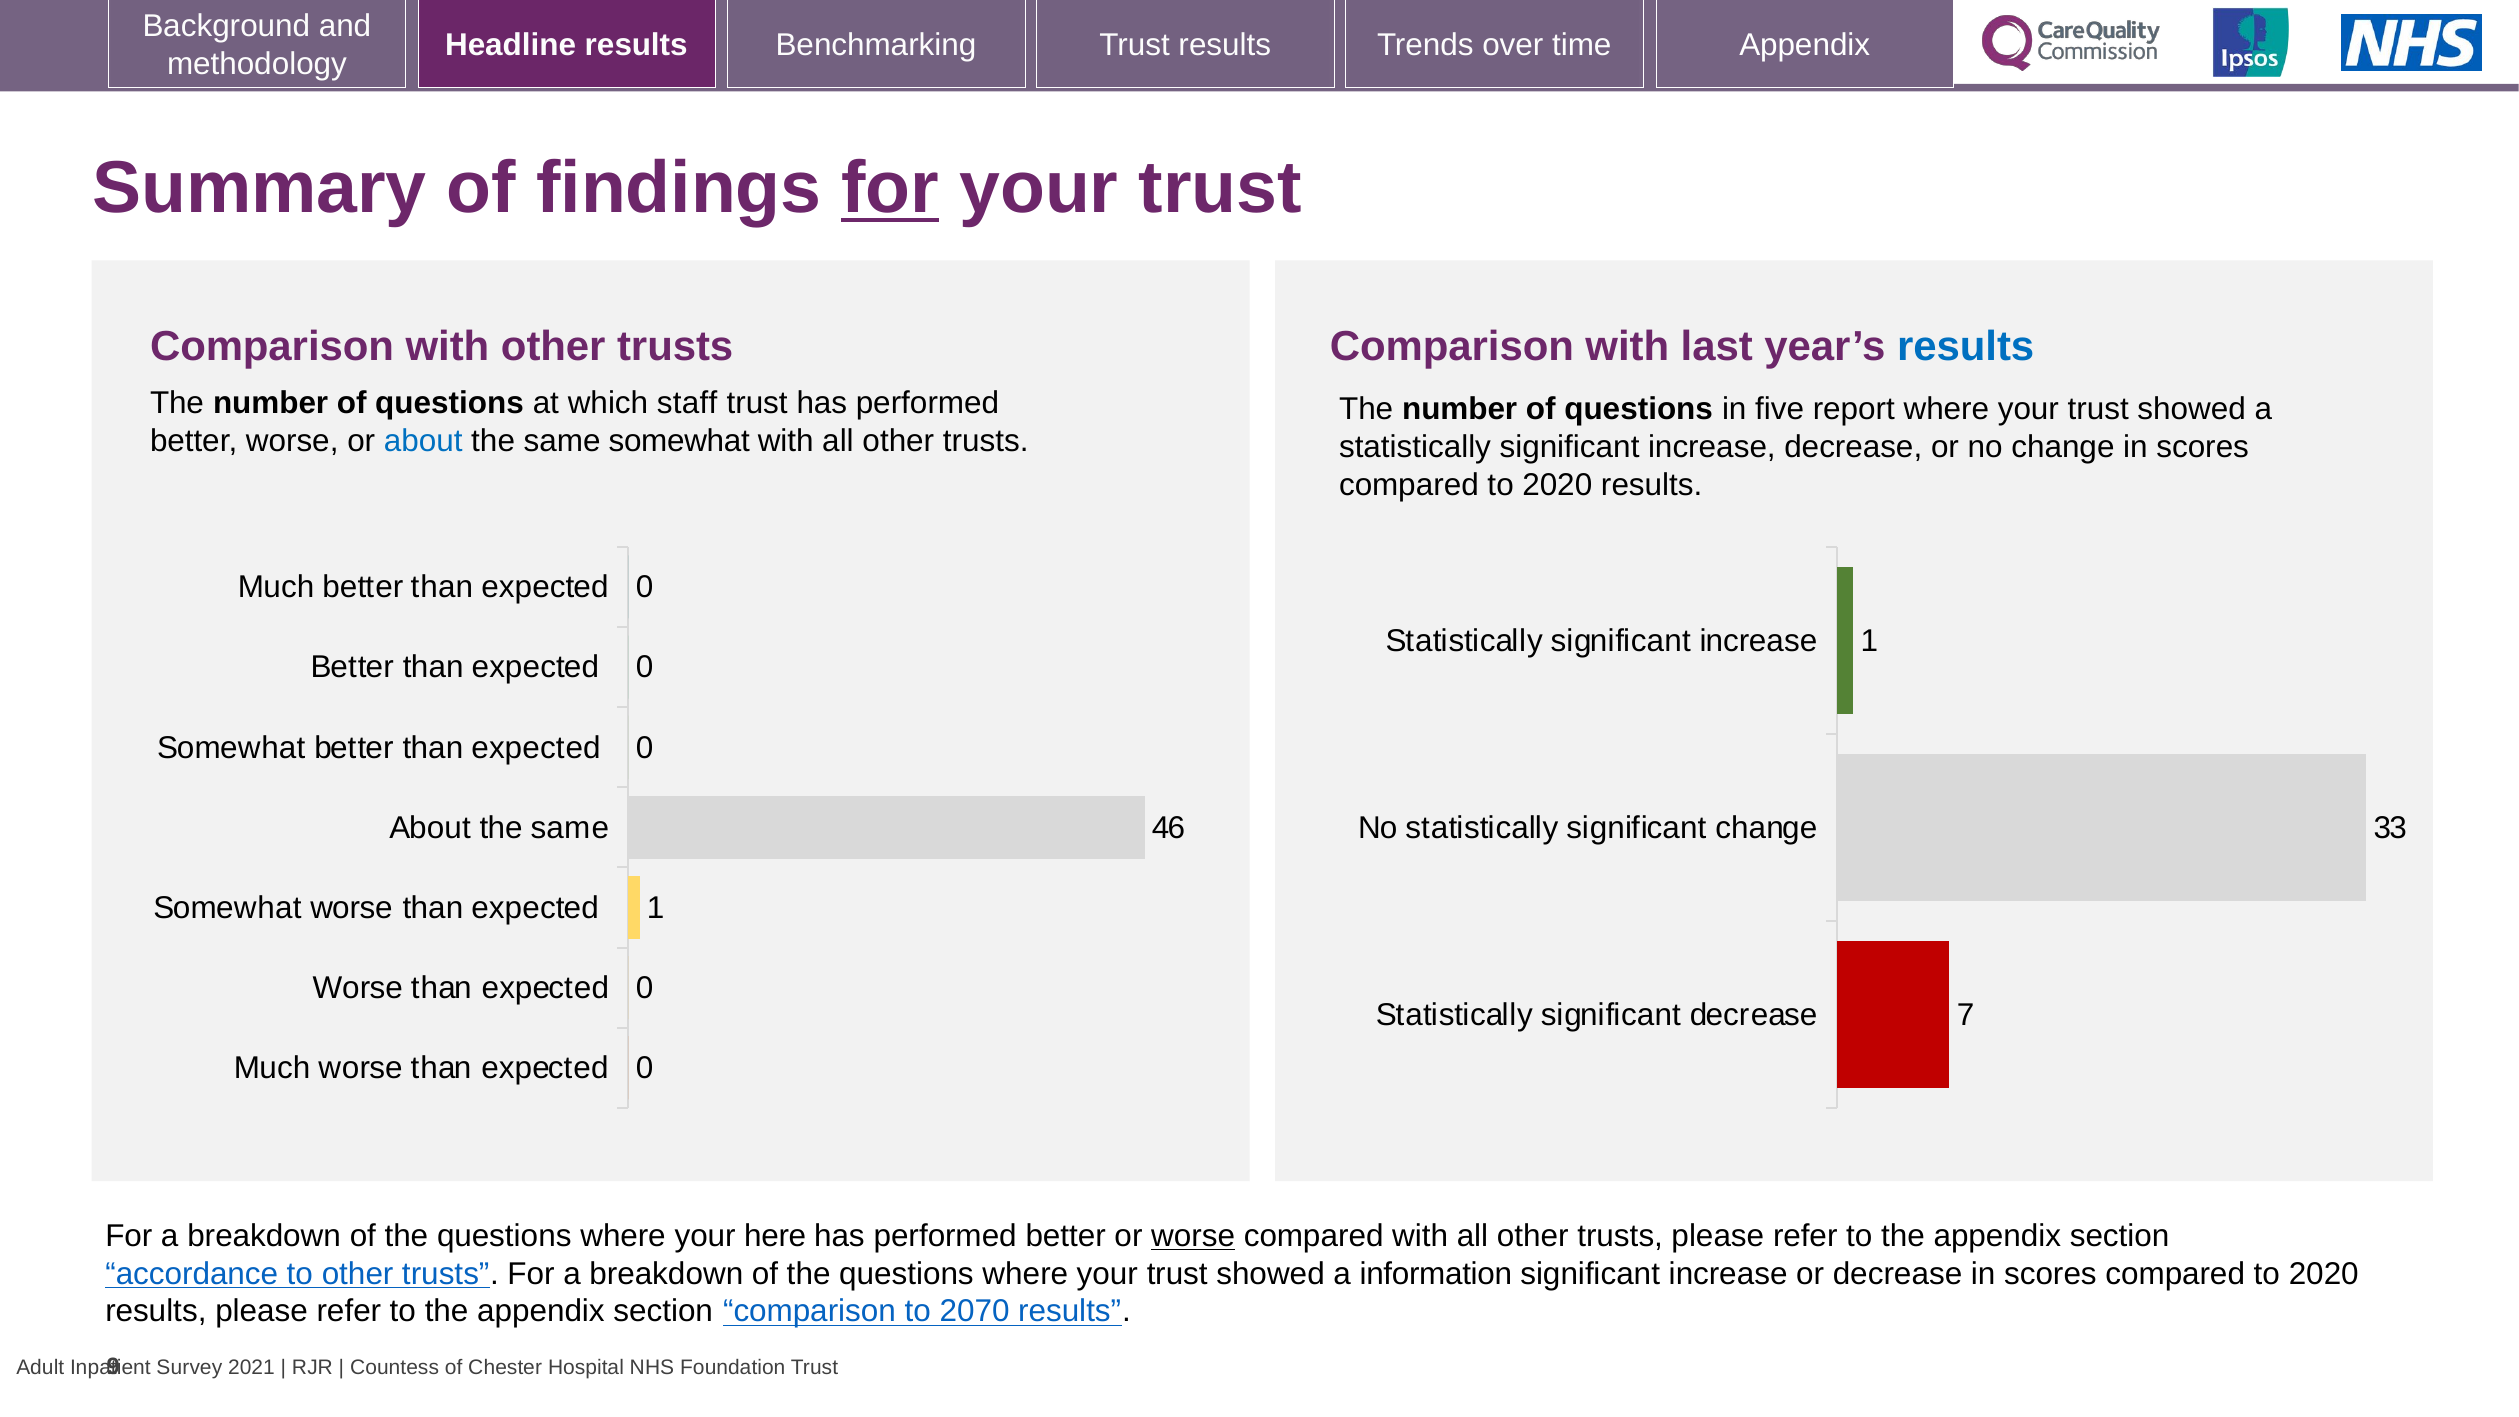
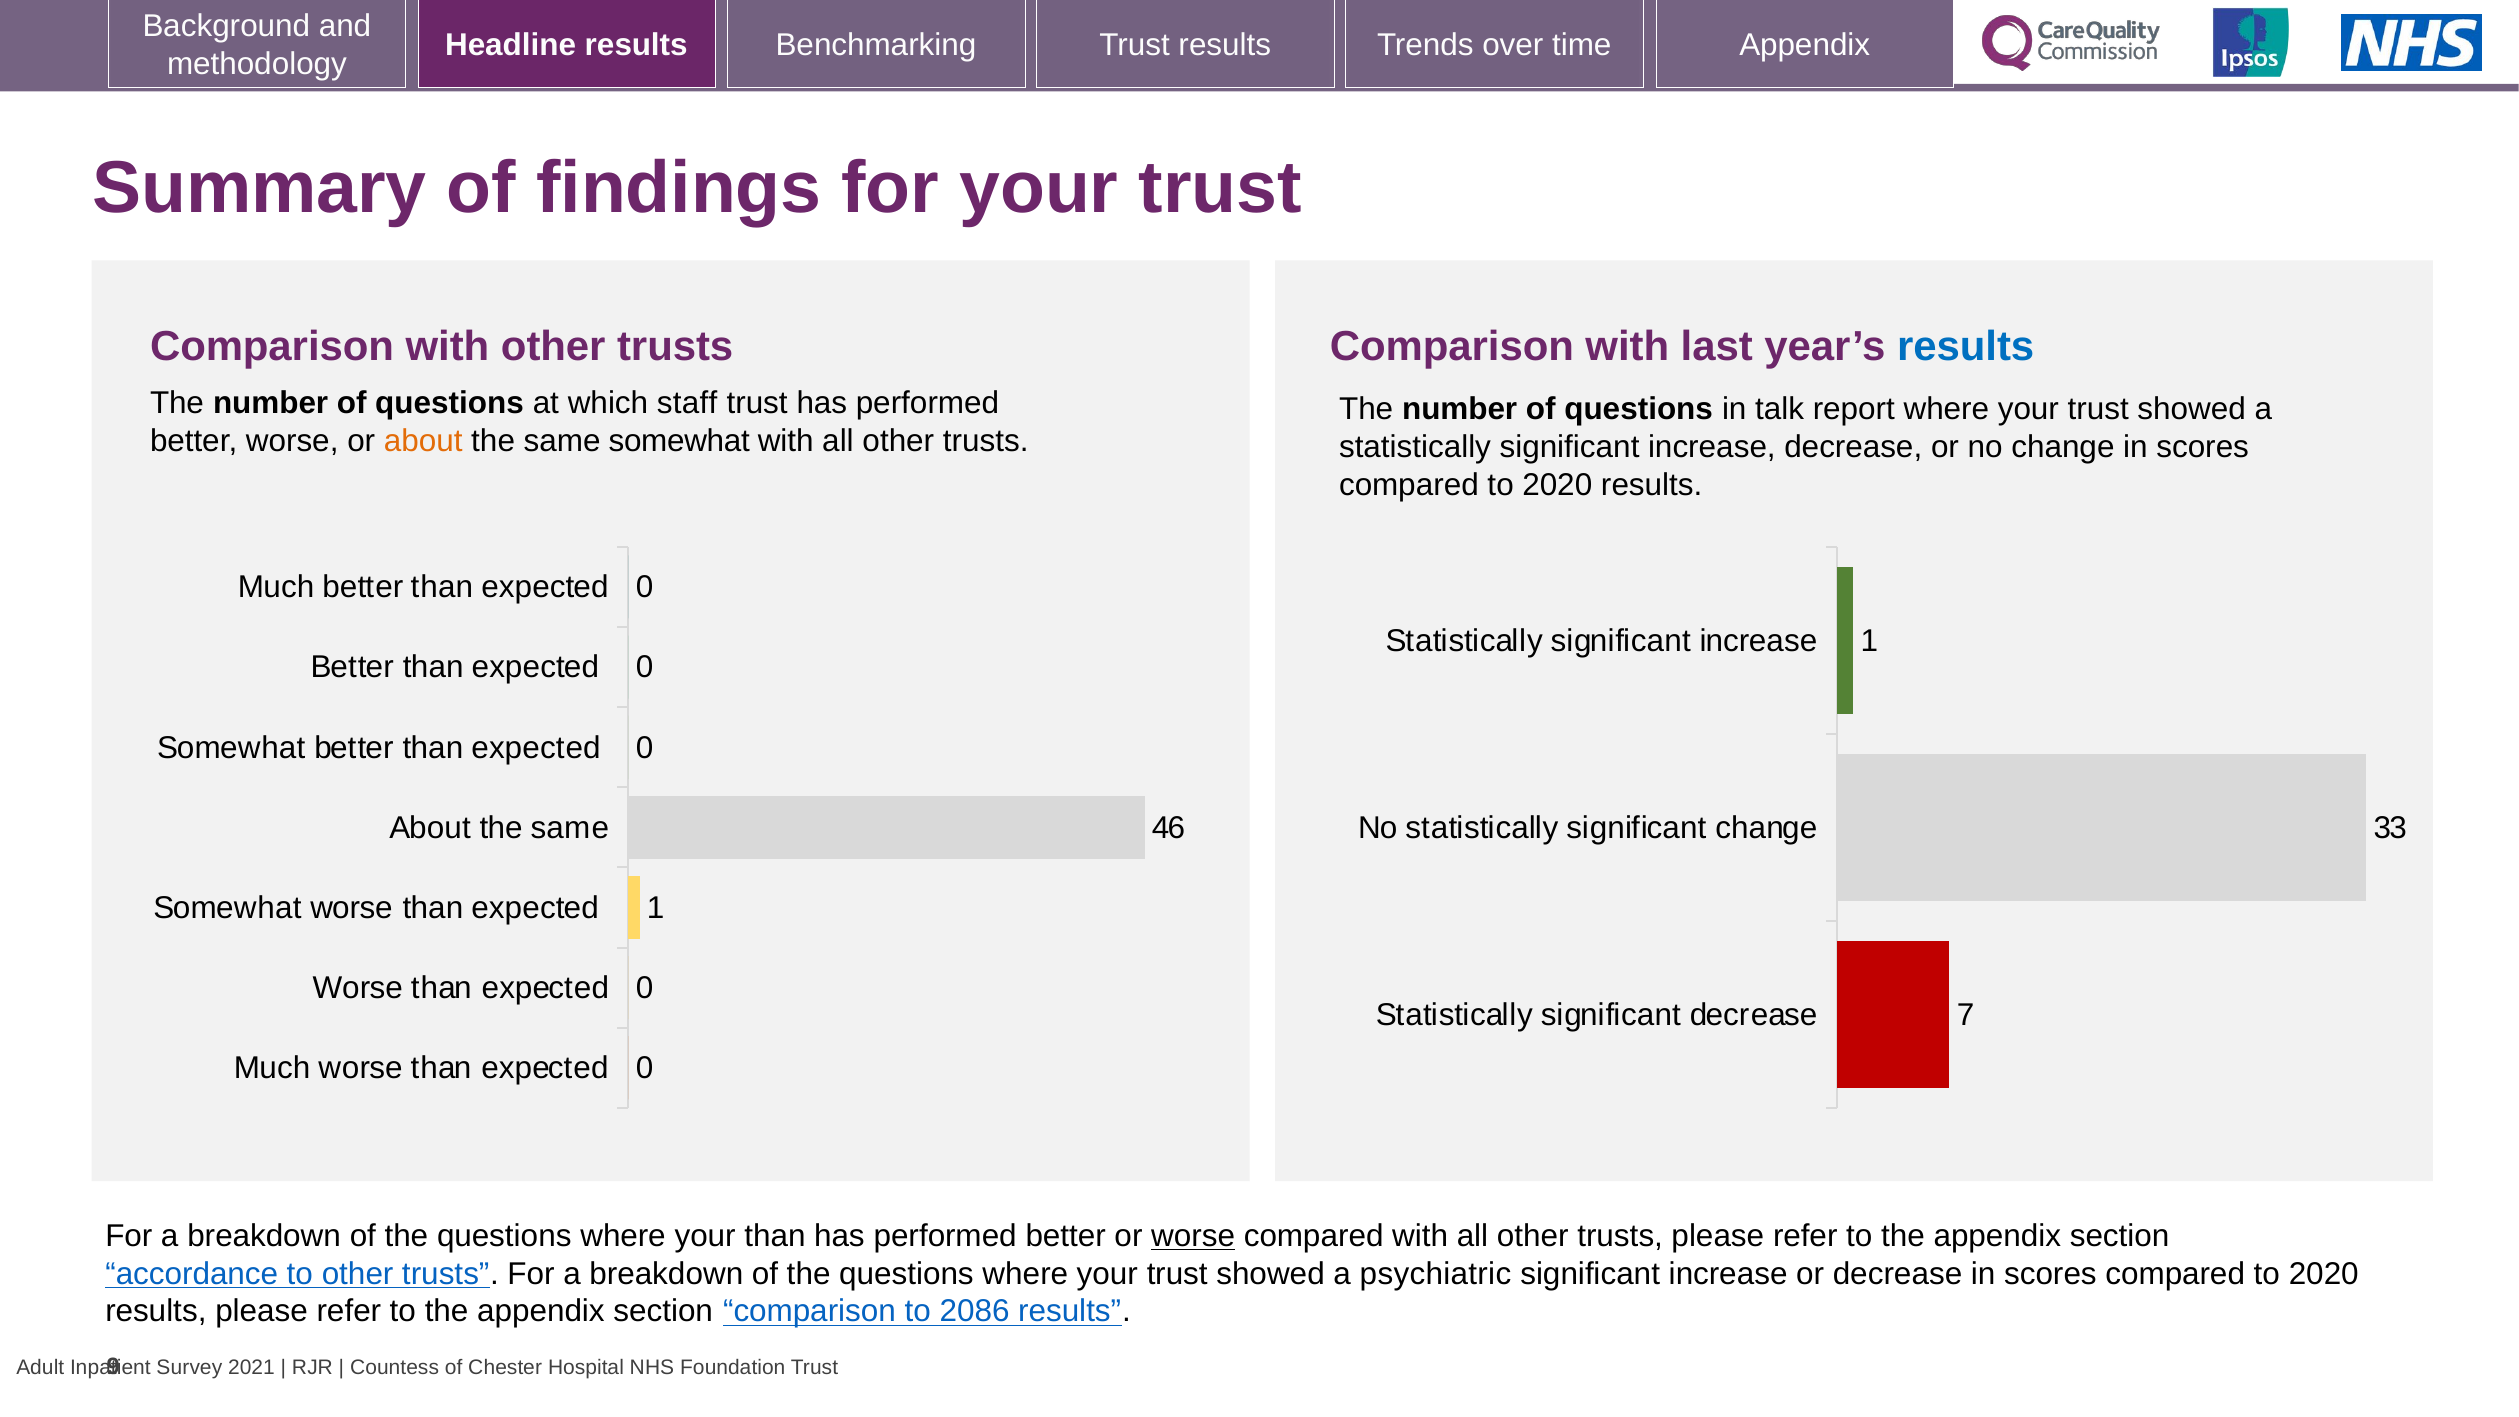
for at (890, 188) underline: present -> none
five: five -> talk
about at (423, 441) colour: blue -> orange
your here: here -> than
information: information -> psychiatric
2070: 2070 -> 2086
